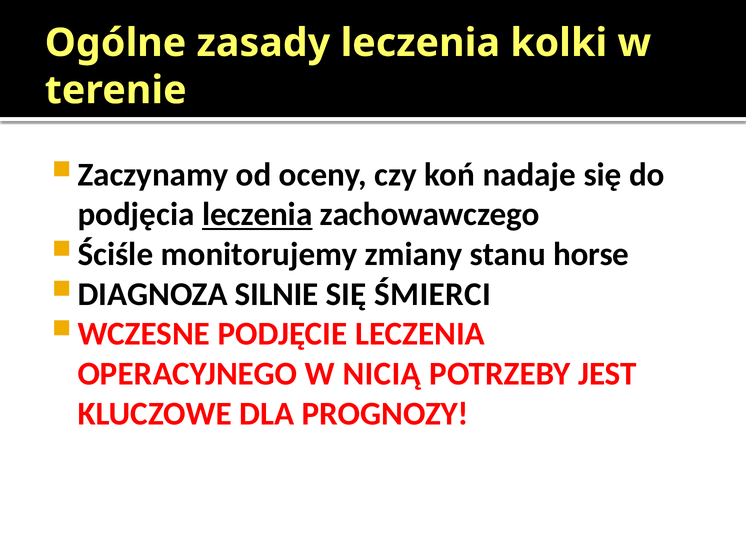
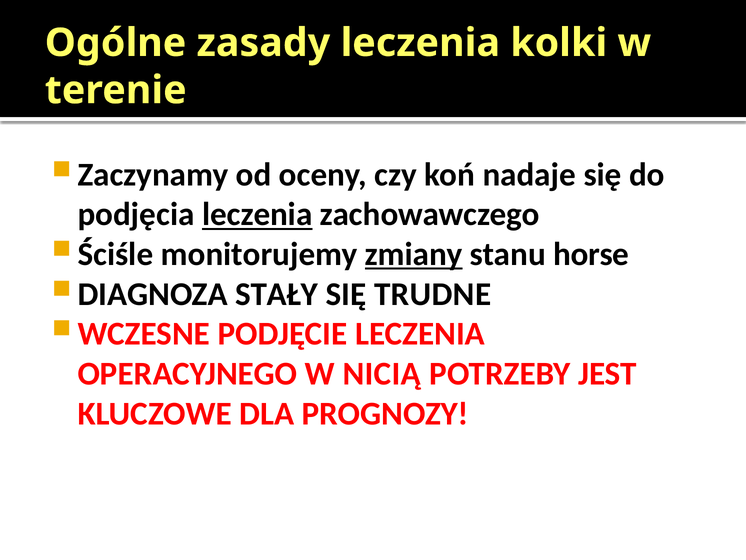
zmiany underline: none -> present
SILNIE: SILNIE -> STAŁY
ŚMIERCI: ŚMIERCI -> TRUDNE
